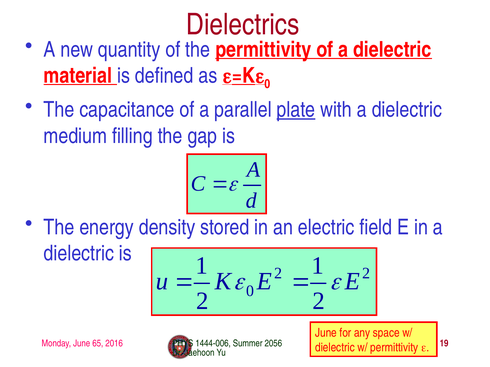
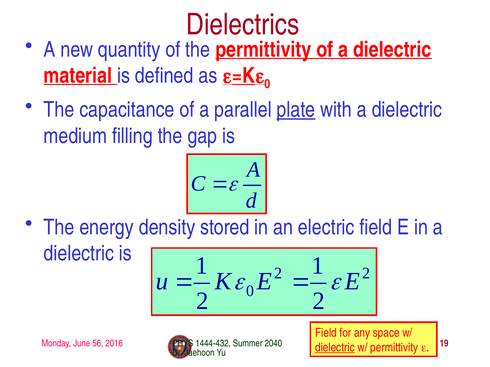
June at (326, 333): June -> Field
65: 65 -> 56
1444-006: 1444-006 -> 1444-432
2056: 2056 -> 2040
dielectric at (335, 348) underline: none -> present
